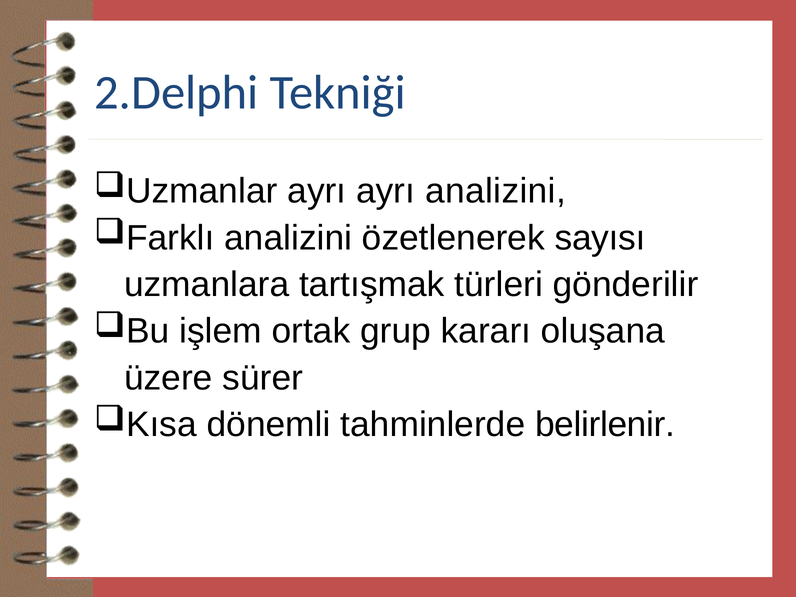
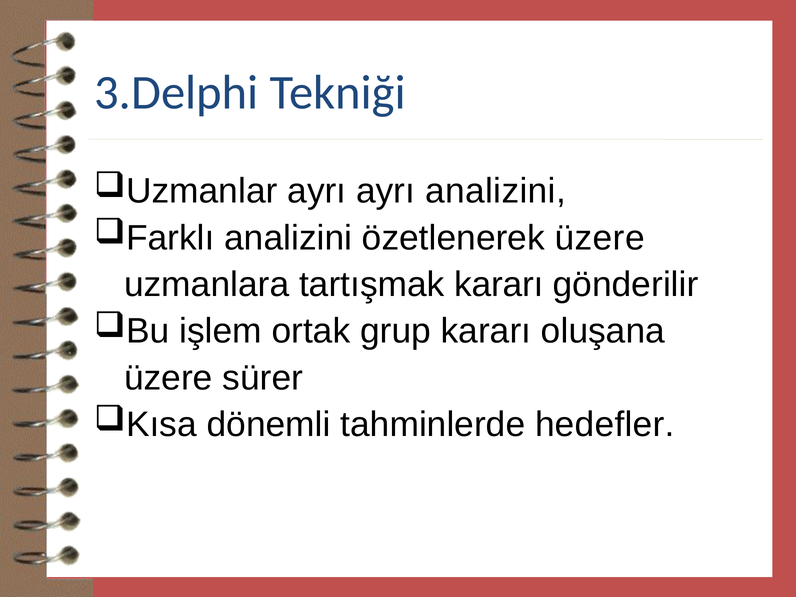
2.Delphi: 2.Delphi -> 3.Delphi
özetlenerek sayısı: sayısı -> üzere
tartışmak türleri: türleri -> kararı
belirlenir: belirlenir -> hedefler
